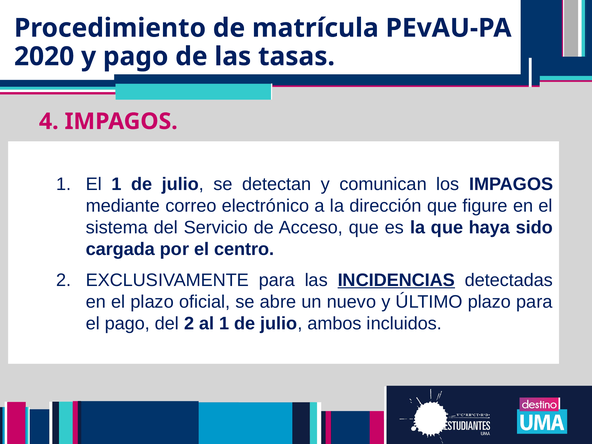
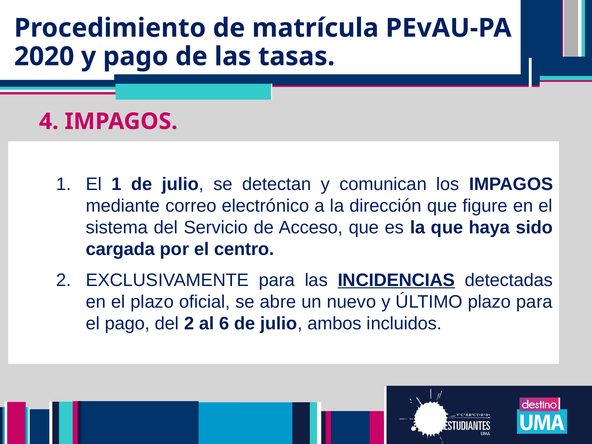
al 1: 1 -> 6
